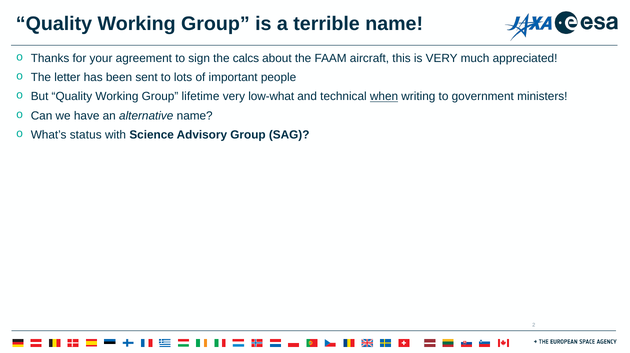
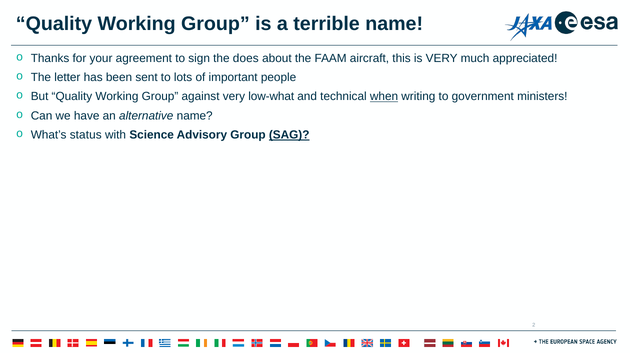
calcs: calcs -> does
lifetime: lifetime -> against
SAG underline: none -> present
